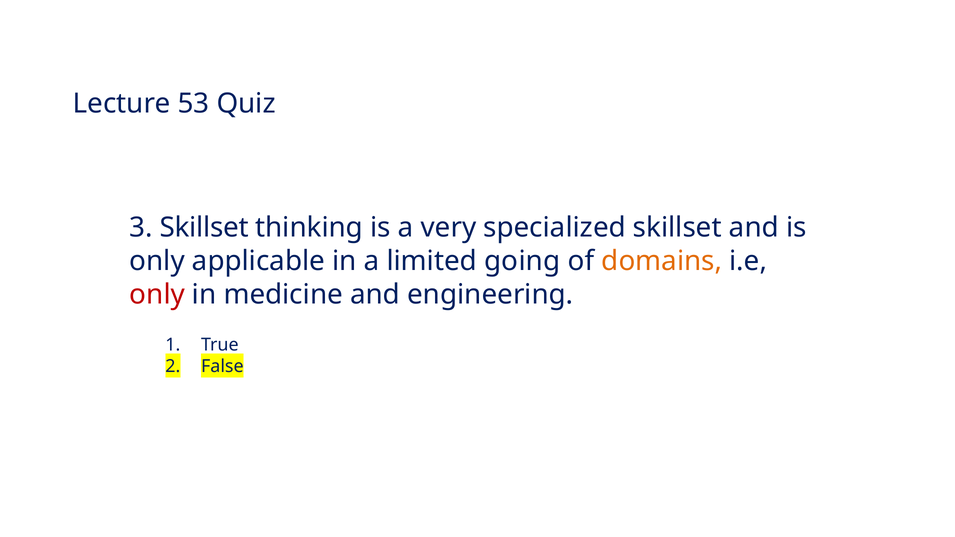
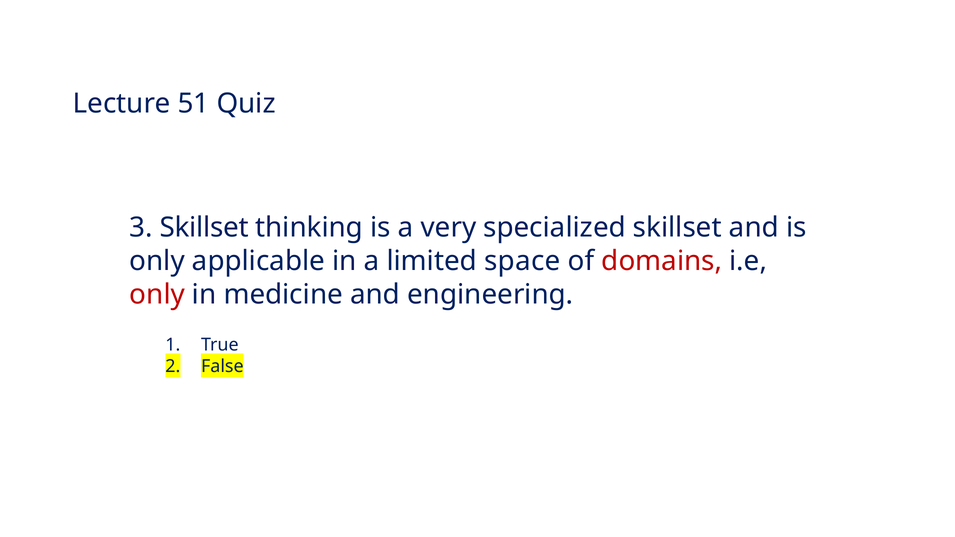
53: 53 -> 51
going: going -> space
domains colour: orange -> red
